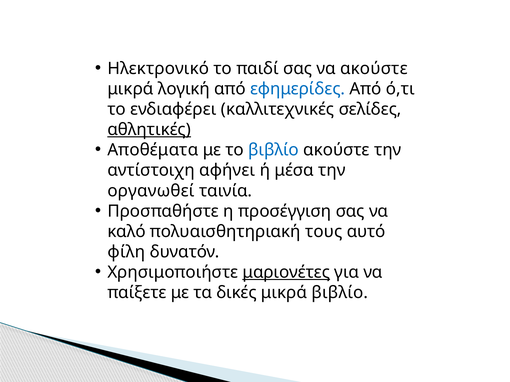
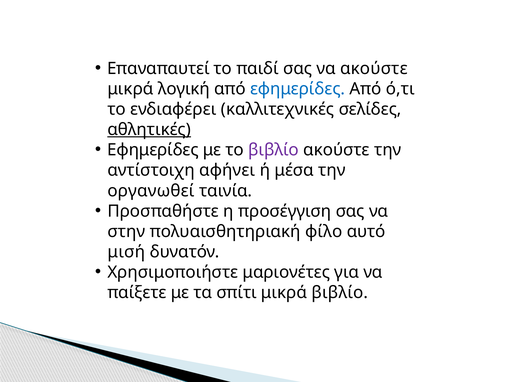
Ηλεκτρονικό: Ηλεκτρονικό -> Επαναπαυτεί
Αποθέματα at (153, 150): Αποθέματα -> Εφημερίδες
βιβλίο at (274, 150) colour: blue -> purple
καλό: καλό -> στην
τους: τους -> φίλο
φίλη: φίλη -> μισή
μαριονέτες underline: present -> none
δικές: δικές -> σπίτι
